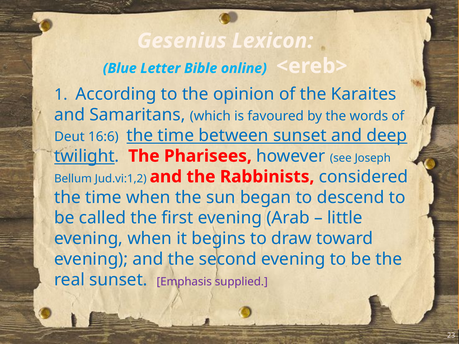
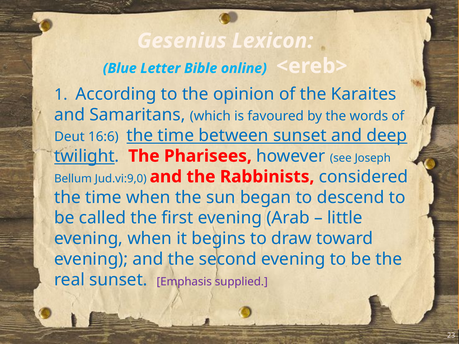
Jud.vi:1,2: Jud.vi:1,2 -> Jud.vi:9,0
